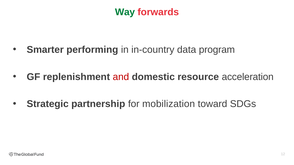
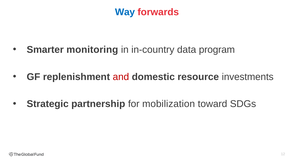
Way colour: green -> blue
performing: performing -> monitoring
acceleration: acceleration -> investments
